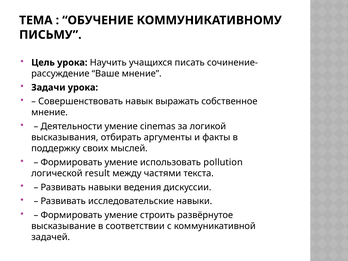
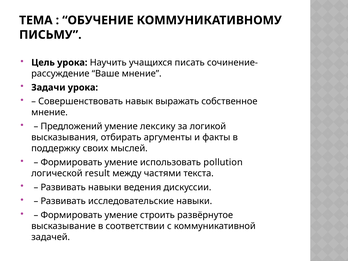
Деятельности: Деятельности -> Предложений
cinemas: cinemas -> лексику
